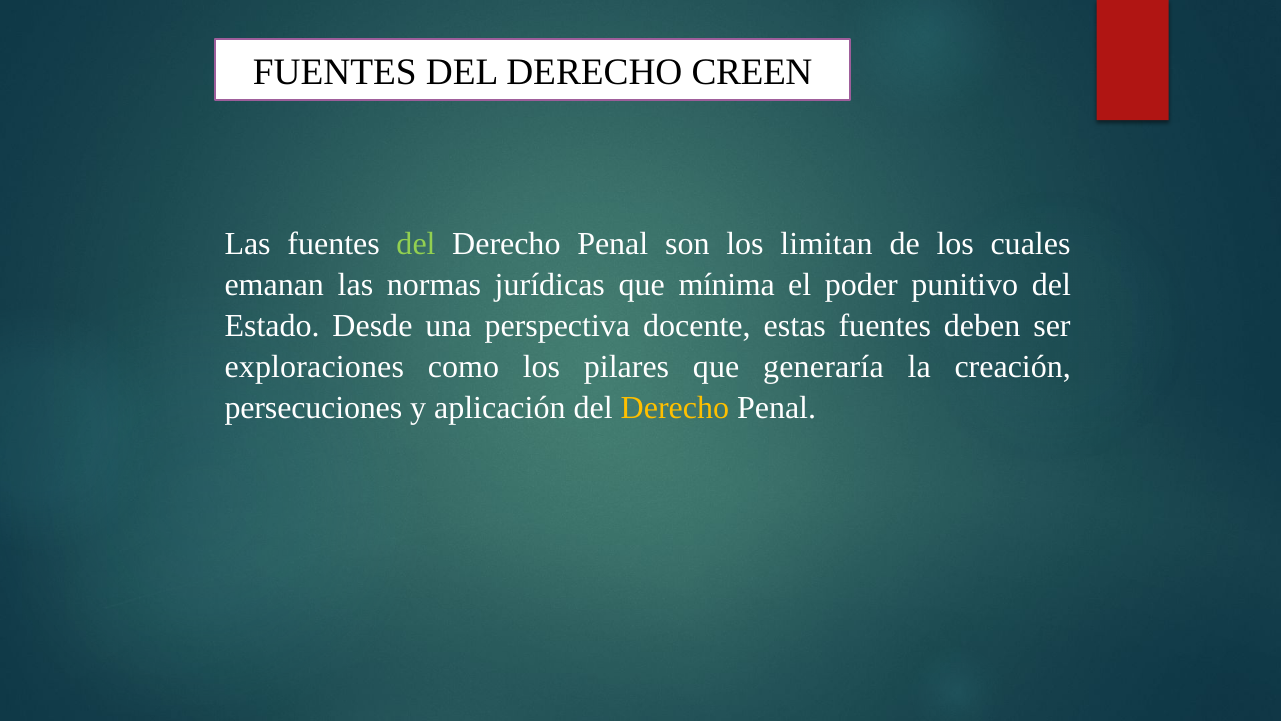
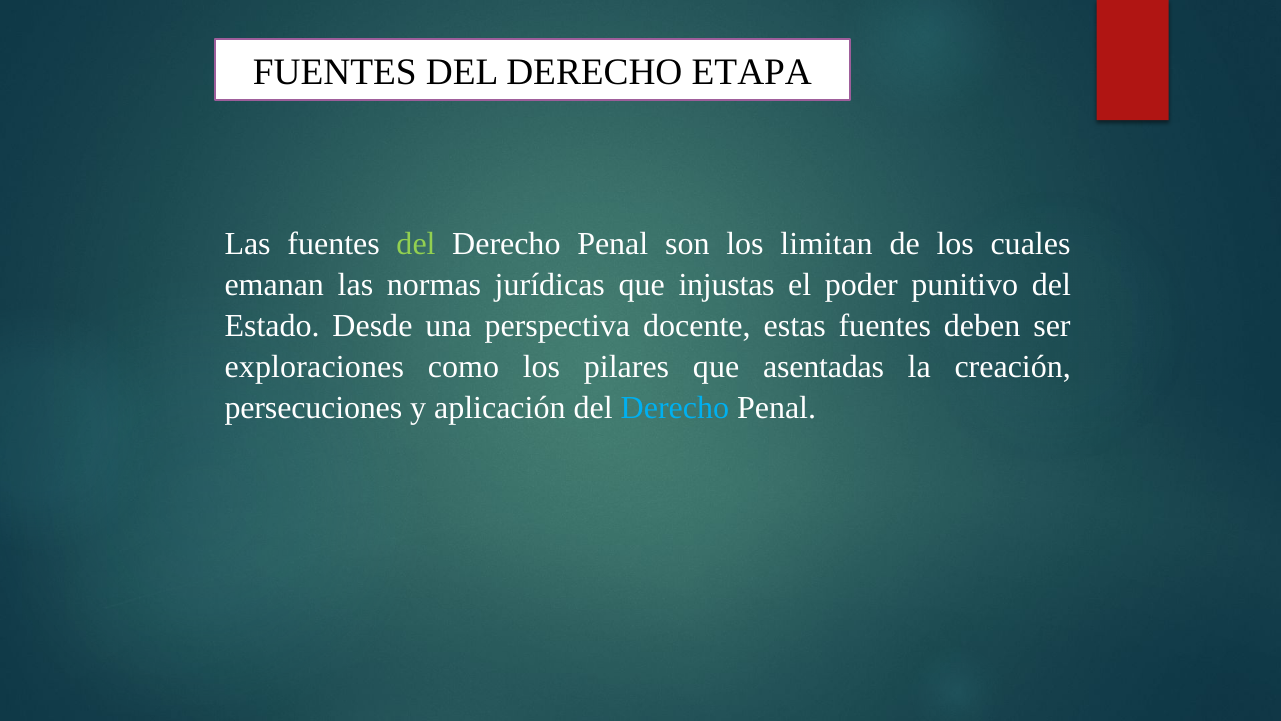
CREEN: CREEN -> ETAPA
mínima: mínima -> injustas
generaría: generaría -> asentadas
Derecho at (675, 408) colour: yellow -> light blue
